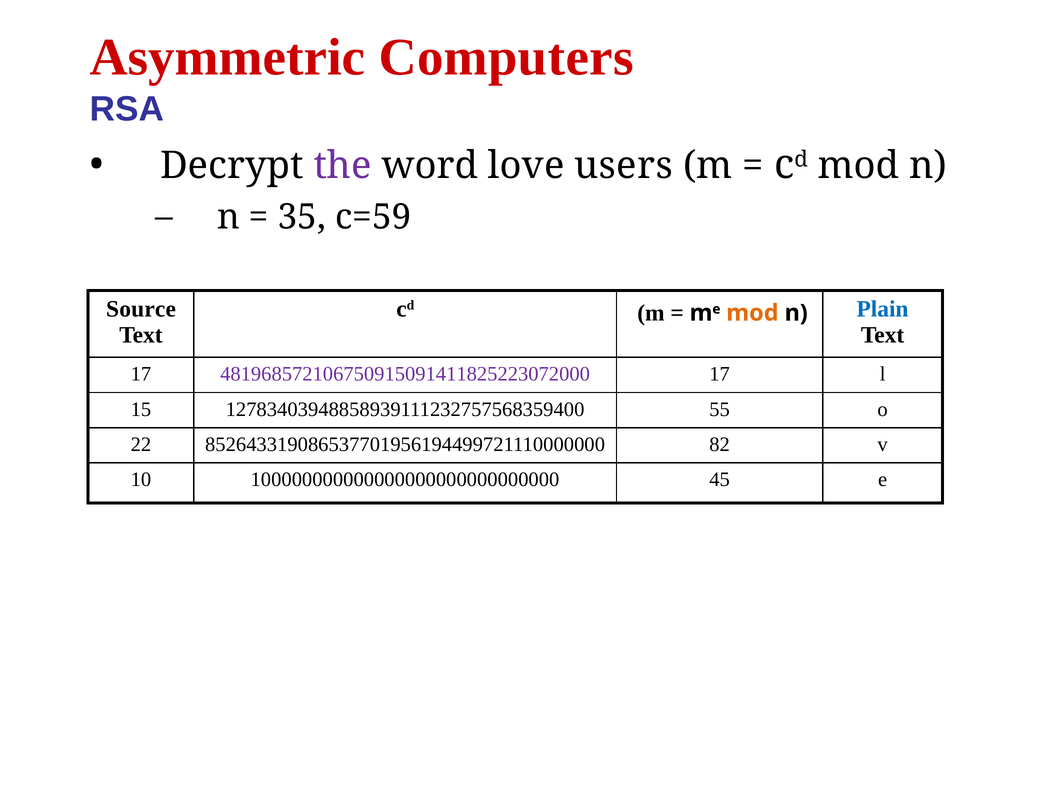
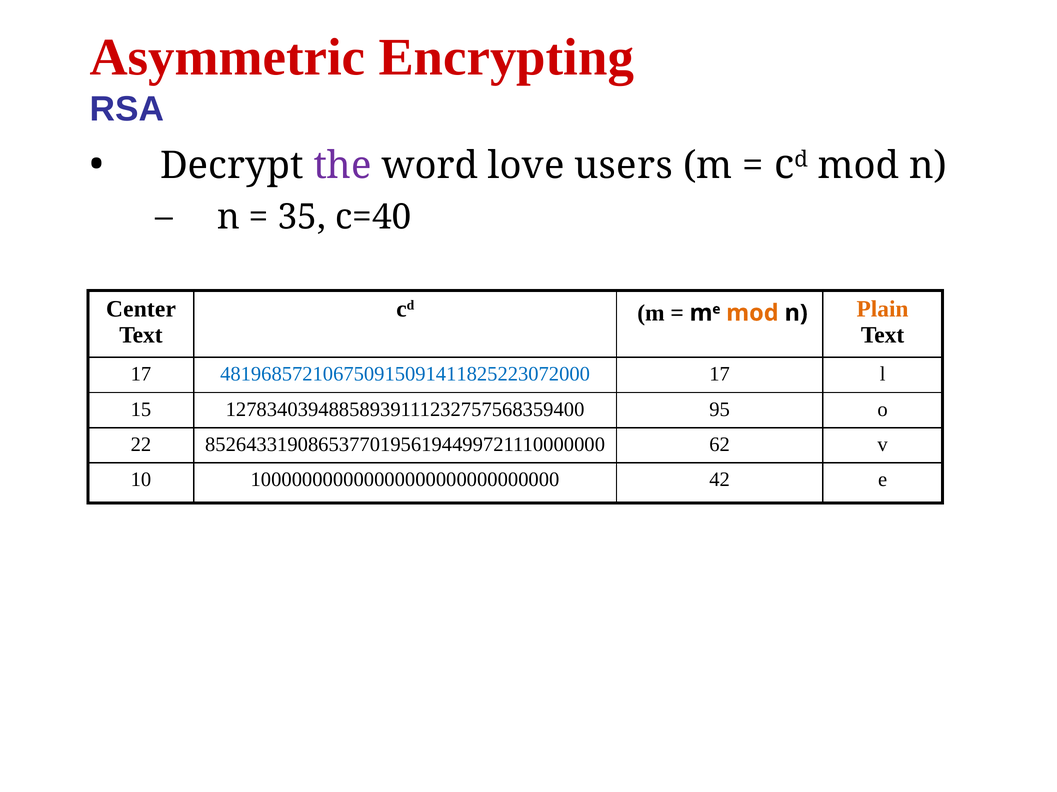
Computers: Computers -> Encrypting
c=59: c=59 -> c=40
Source: Source -> Center
Plain colour: blue -> orange
481968572106750915091411825223072000 colour: purple -> blue
55: 55 -> 95
82: 82 -> 62
45: 45 -> 42
